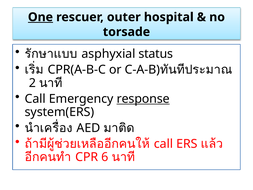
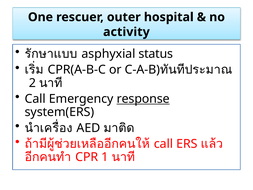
One underline: present -> none
torsade: torsade -> activity
6: 6 -> 1
